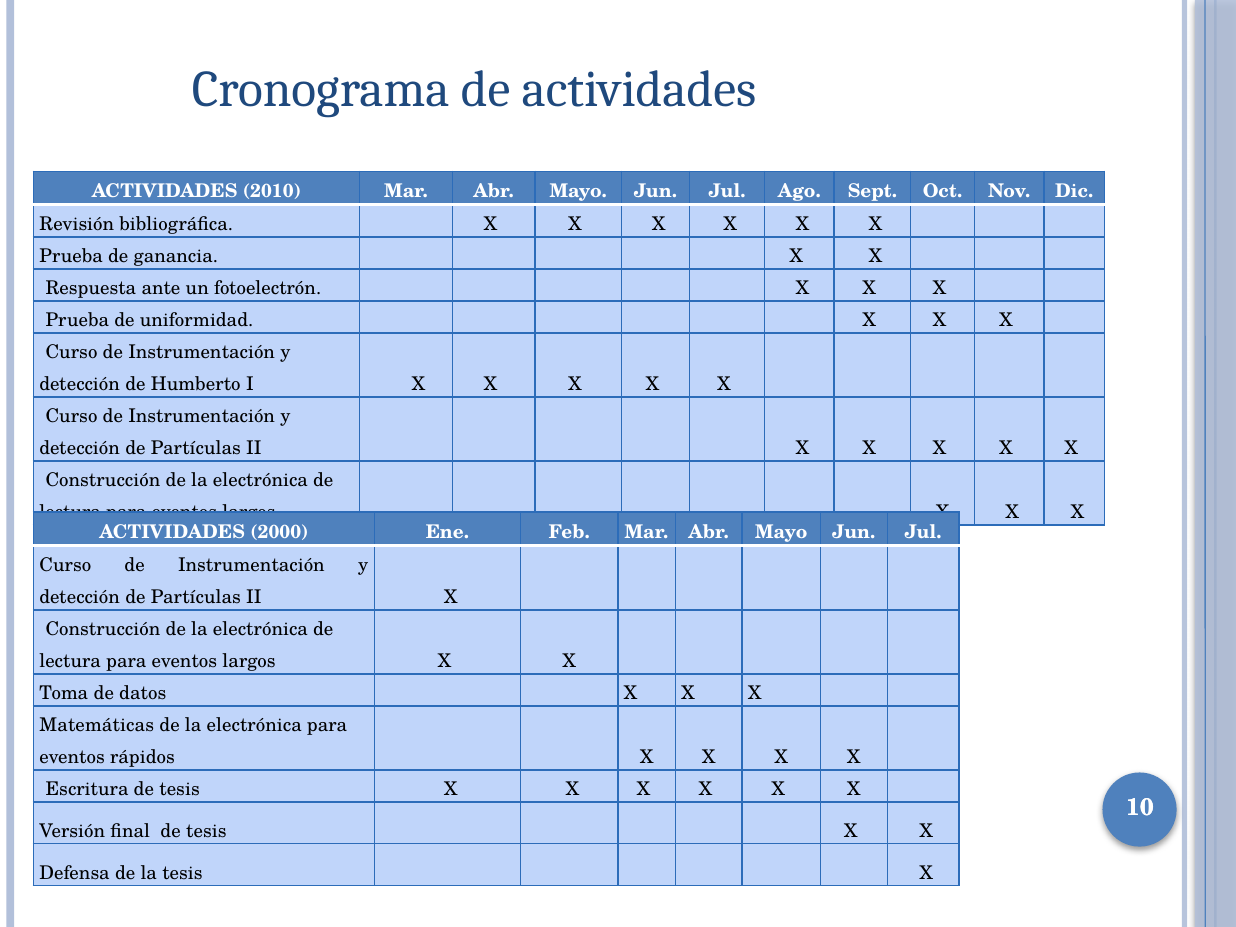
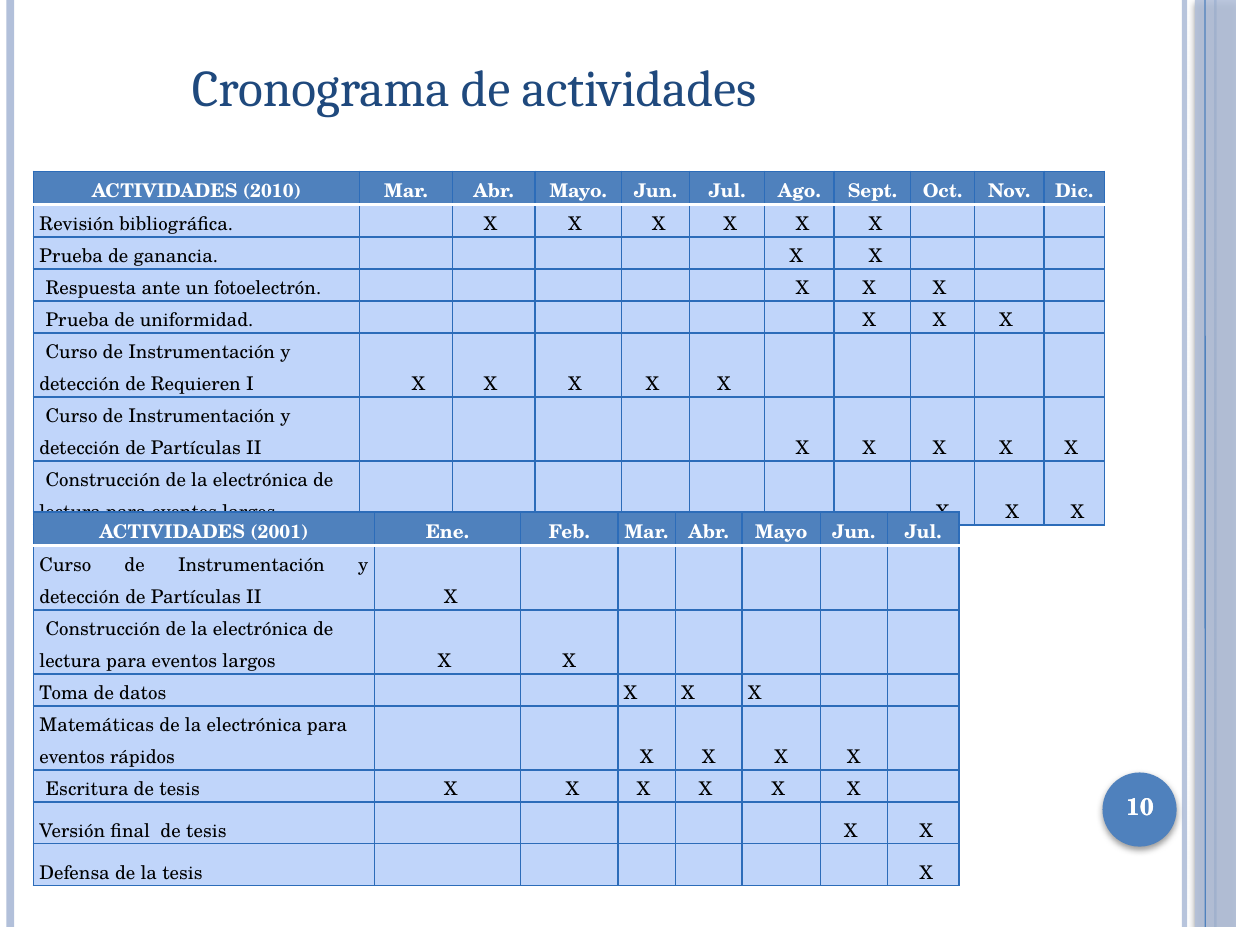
Humberto: Humberto -> Requieren
2000: 2000 -> 2001
